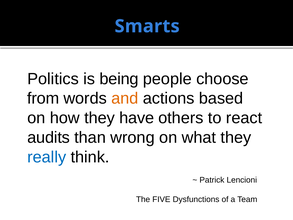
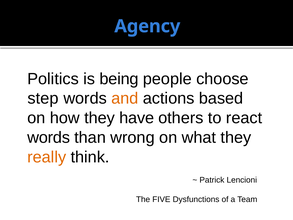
Smarts: Smarts -> Agency
from: from -> step
audits at (49, 137): audits -> words
really colour: blue -> orange
